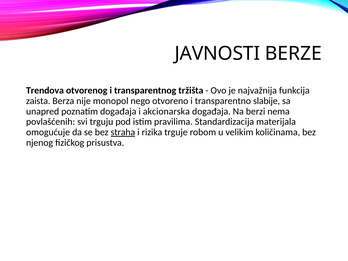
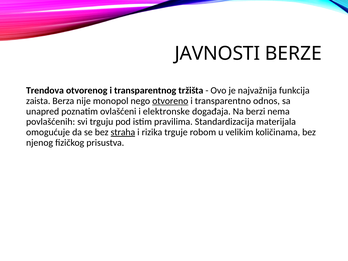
otvoreno underline: none -> present
slabije: slabije -> odnos
poznatim događaja: događaja -> ovlašćeni
akcionarska: akcionarska -> elektronske
